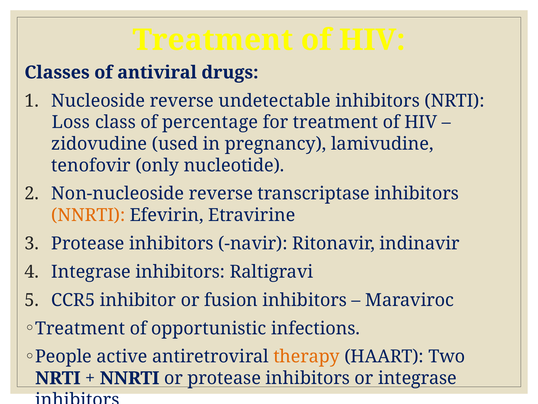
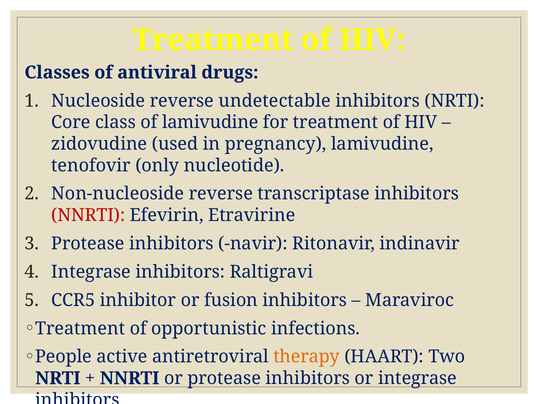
Loss: Loss -> Core
of percentage: percentage -> lamivudine
NNRTI at (88, 215) colour: orange -> red
